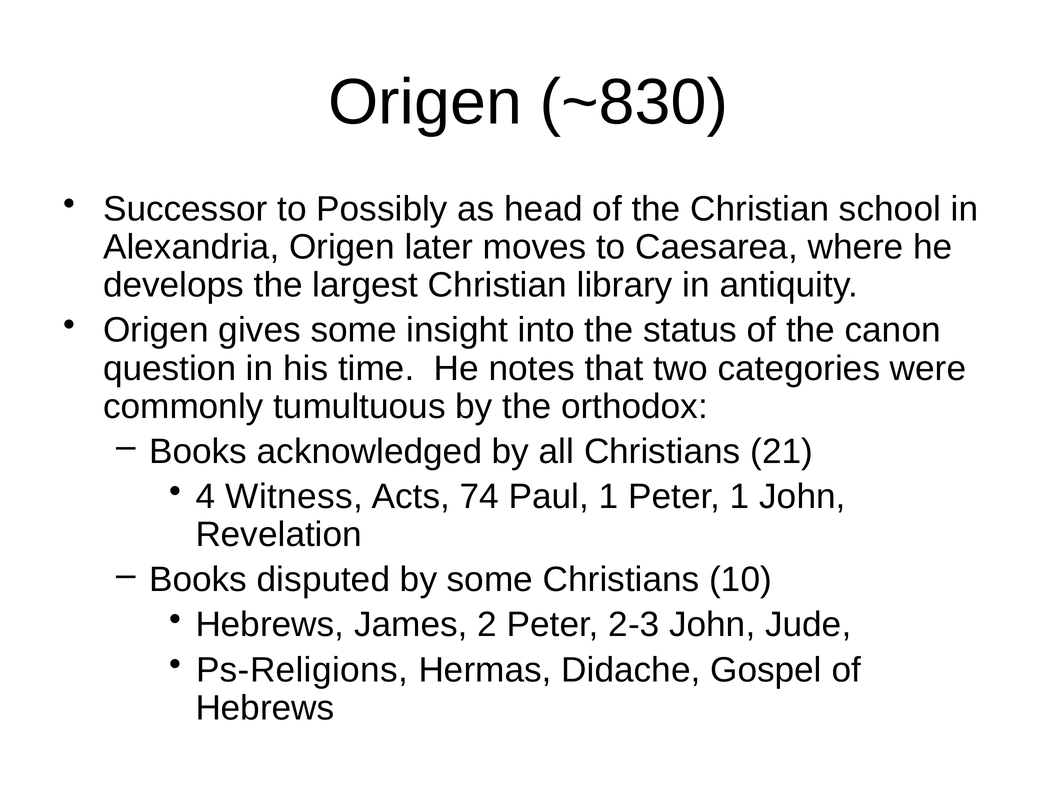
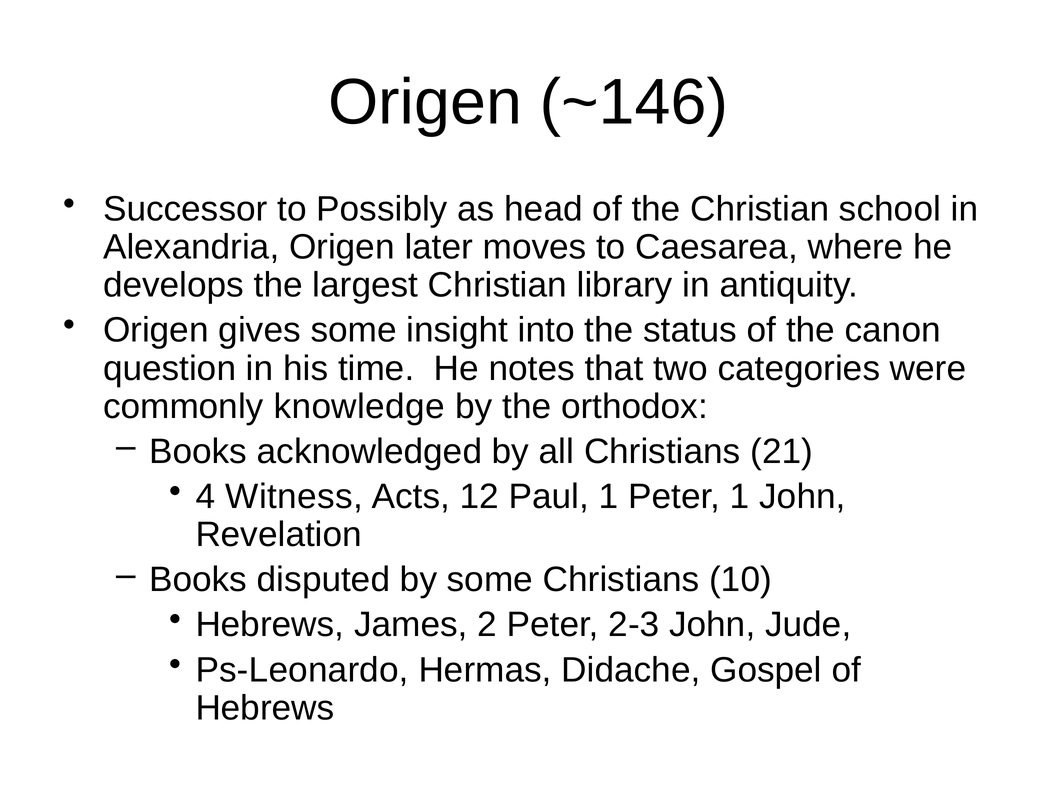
~830: ~830 -> ~146
tumultuous: tumultuous -> knowledge
74: 74 -> 12
Ps-Religions: Ps-Religions -> Ps-Leonardo
